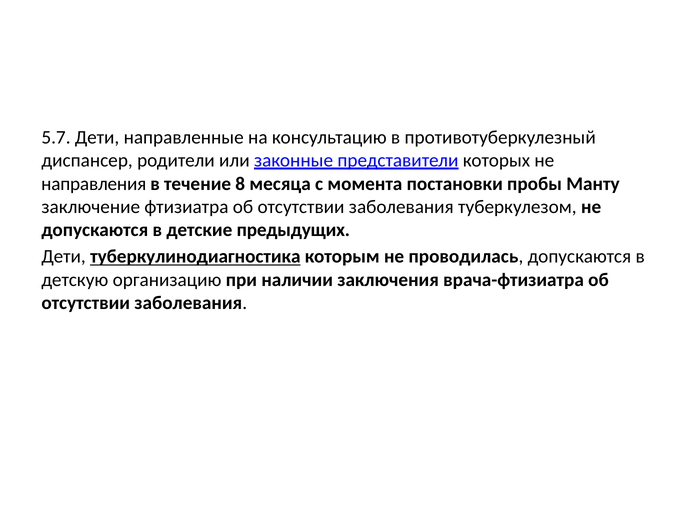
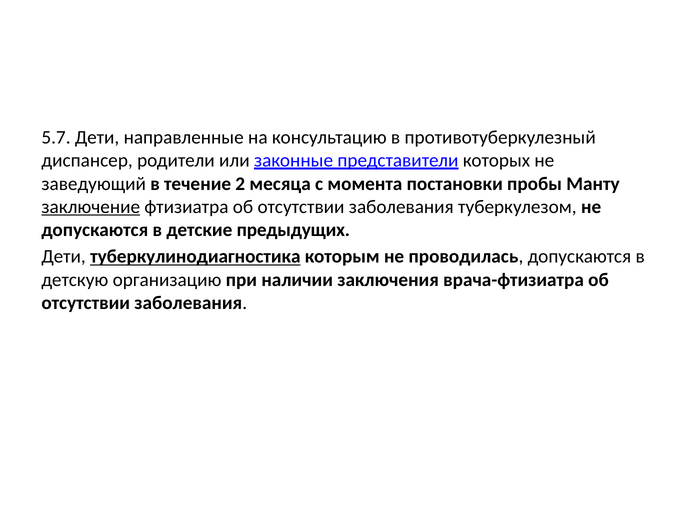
направления: направления -> заведующий
8: 8 -> 2
заключение underline: none -> present
